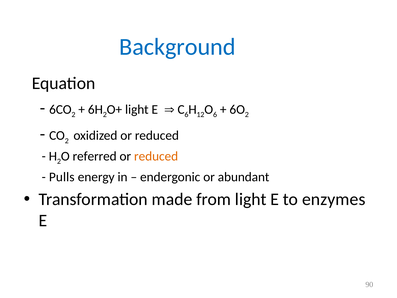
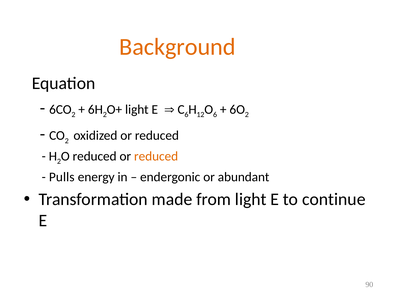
Background colour: blue -> orange
referred at (95, 156): referred -> reduced
enzymes: enzymes -> continue
